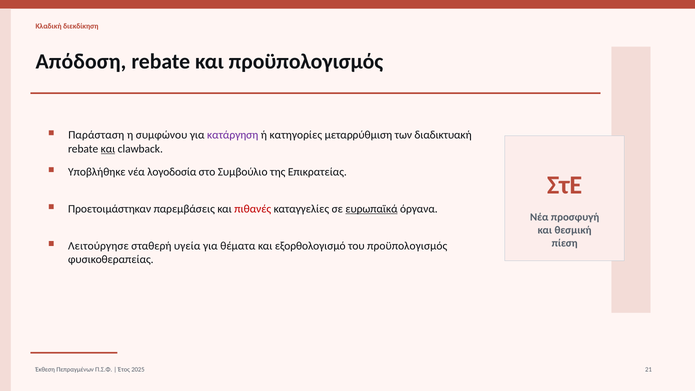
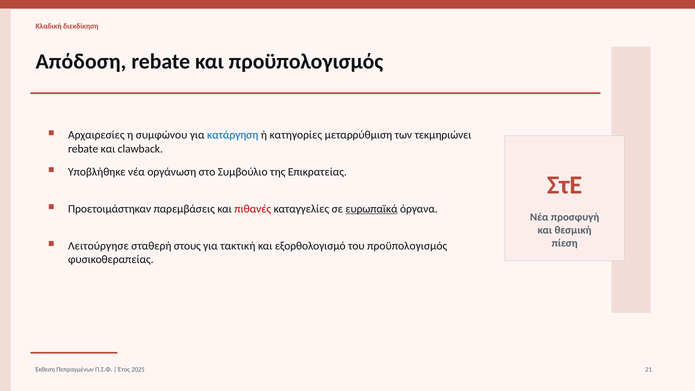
Παράσταση: Παράσταση -> Αρχαιρεσίες
κατάργηση colour: purple -> blue
διαδικτυακή: διαδικτυακή -> τεκμηριώνει
και at (108, 149) underline: present -> none
λογοδοσία: λογοδοσία -> οργάνωση
υγεία: υγεία -> στους
θέματα: θέματα -> τακτική
